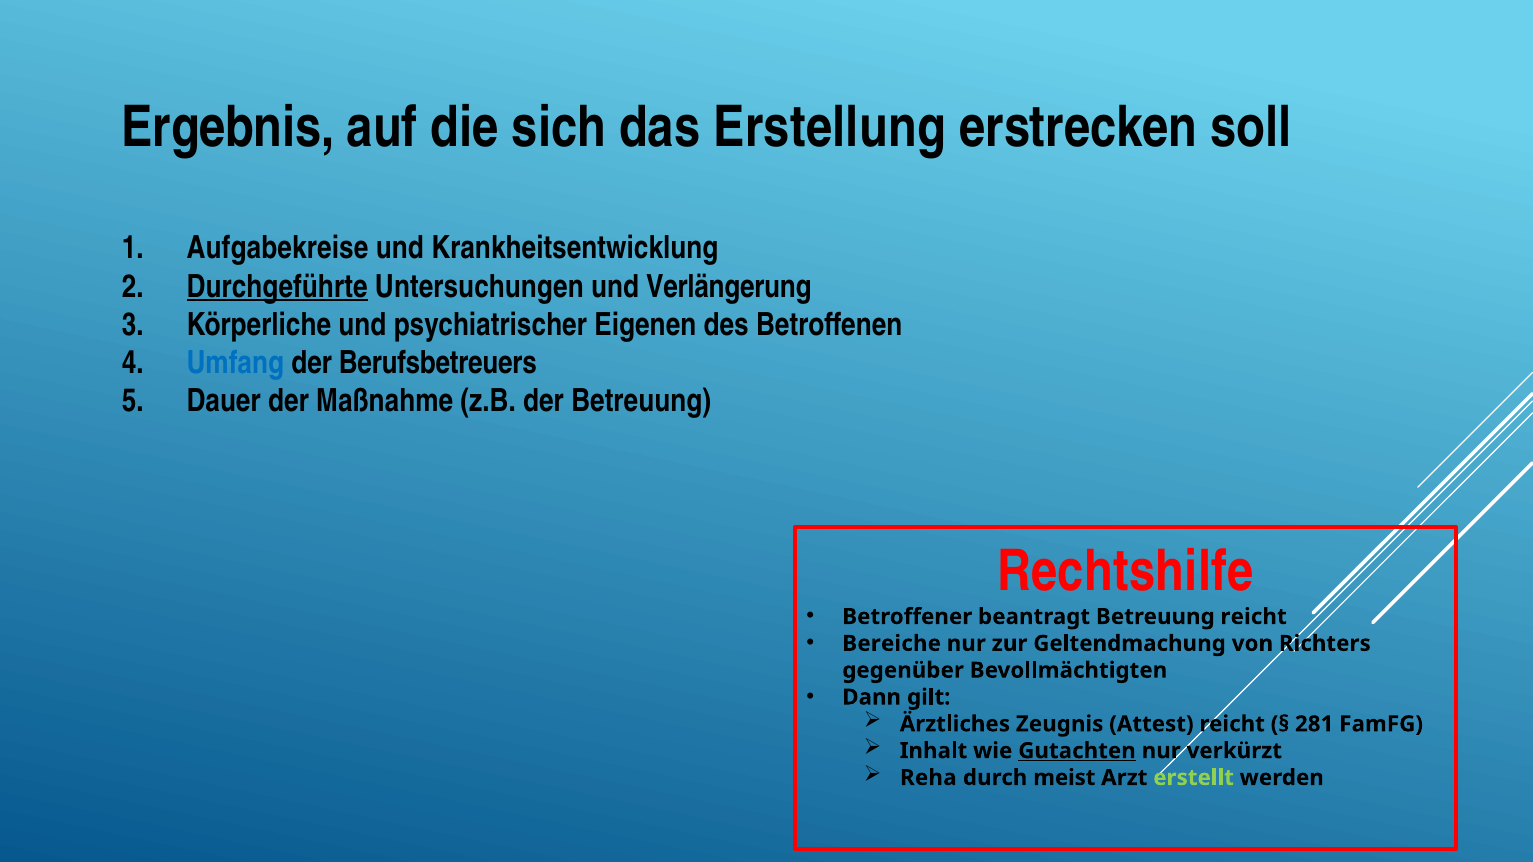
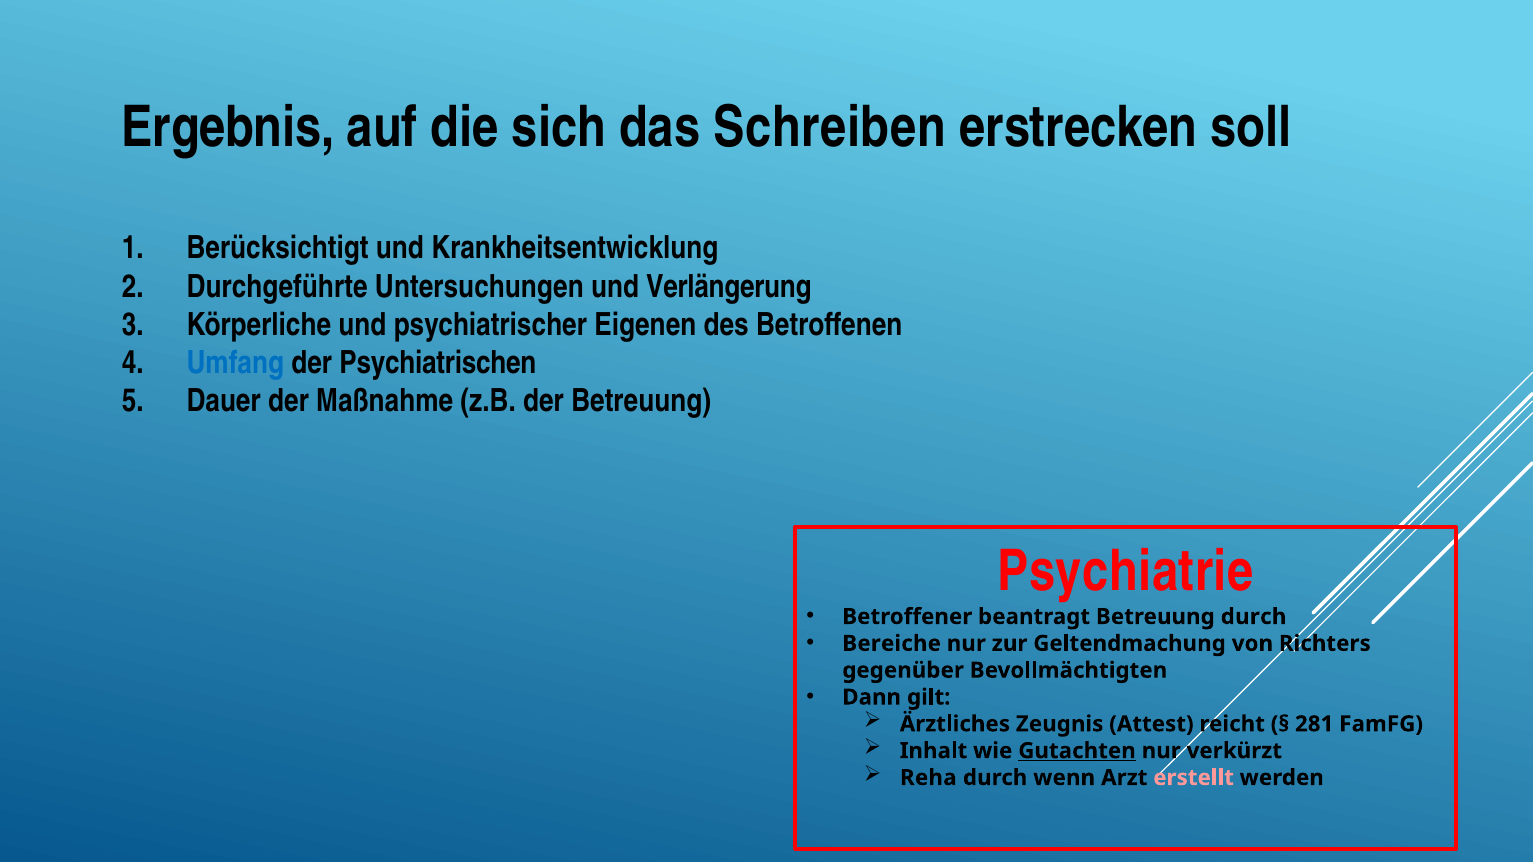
Erstellung: Erstellung -> Schreiben
Aufgabekreise: Aufgabekreise -> Berücksichtigt
Durchgeführte underline: present -> none
Berufsbetreuers: Berufsbetreuers -> Psychiatrischen
Rechtshilfe: Rechtshilfe -> Psychiatrie
Betreuung reicht: reicht -> durch
meist: meist -> wenn
erstellt colour: light green -> pink
